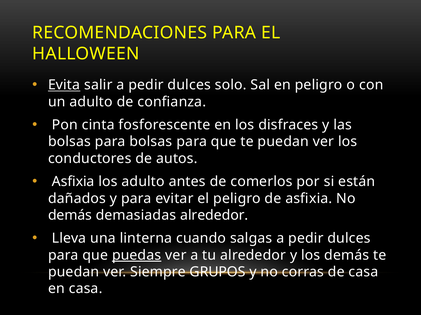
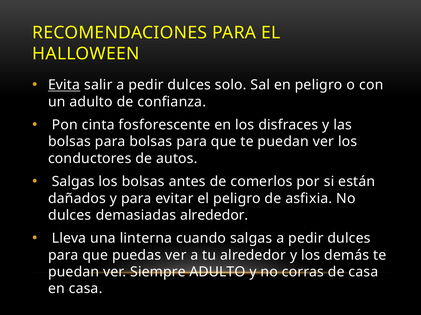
Asfixia at (73, 182): Asfixia -> Salgas
los adulto: adulto -> bolsas
demás at (70, 216): demás -> dulces
puedas underline: present -> none
Siempre GRUPOS: GRUPOS -> ADULTO
